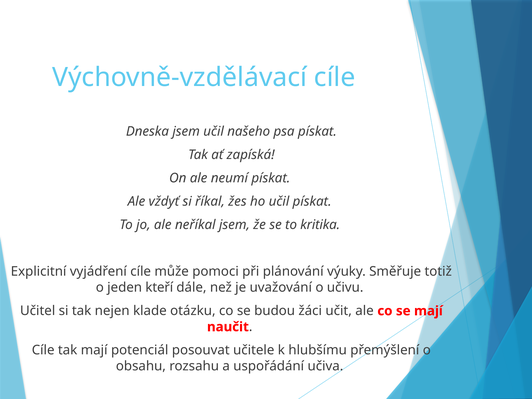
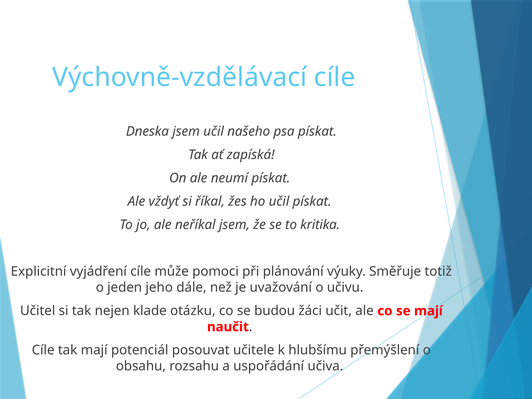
kteří: kteří -> jeho
